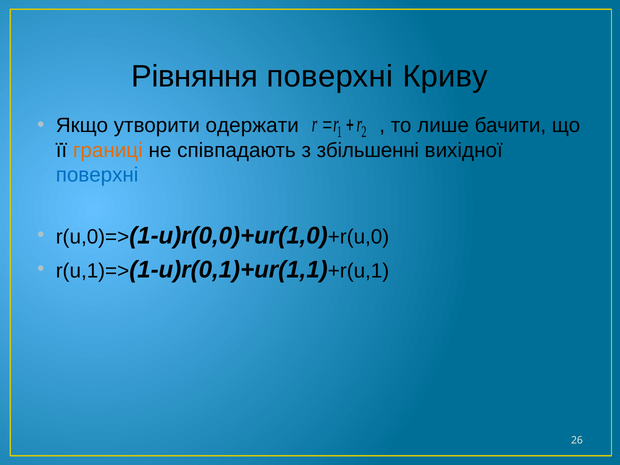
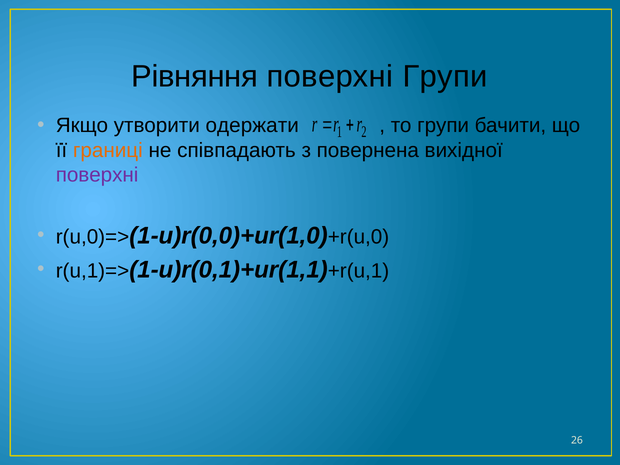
поверхні Криву: Криву -> Групи
то лише: лише -> групи
збільшенні: збільшенні -> повернена
поверхні at (97, 175) colour: blue -> purple
